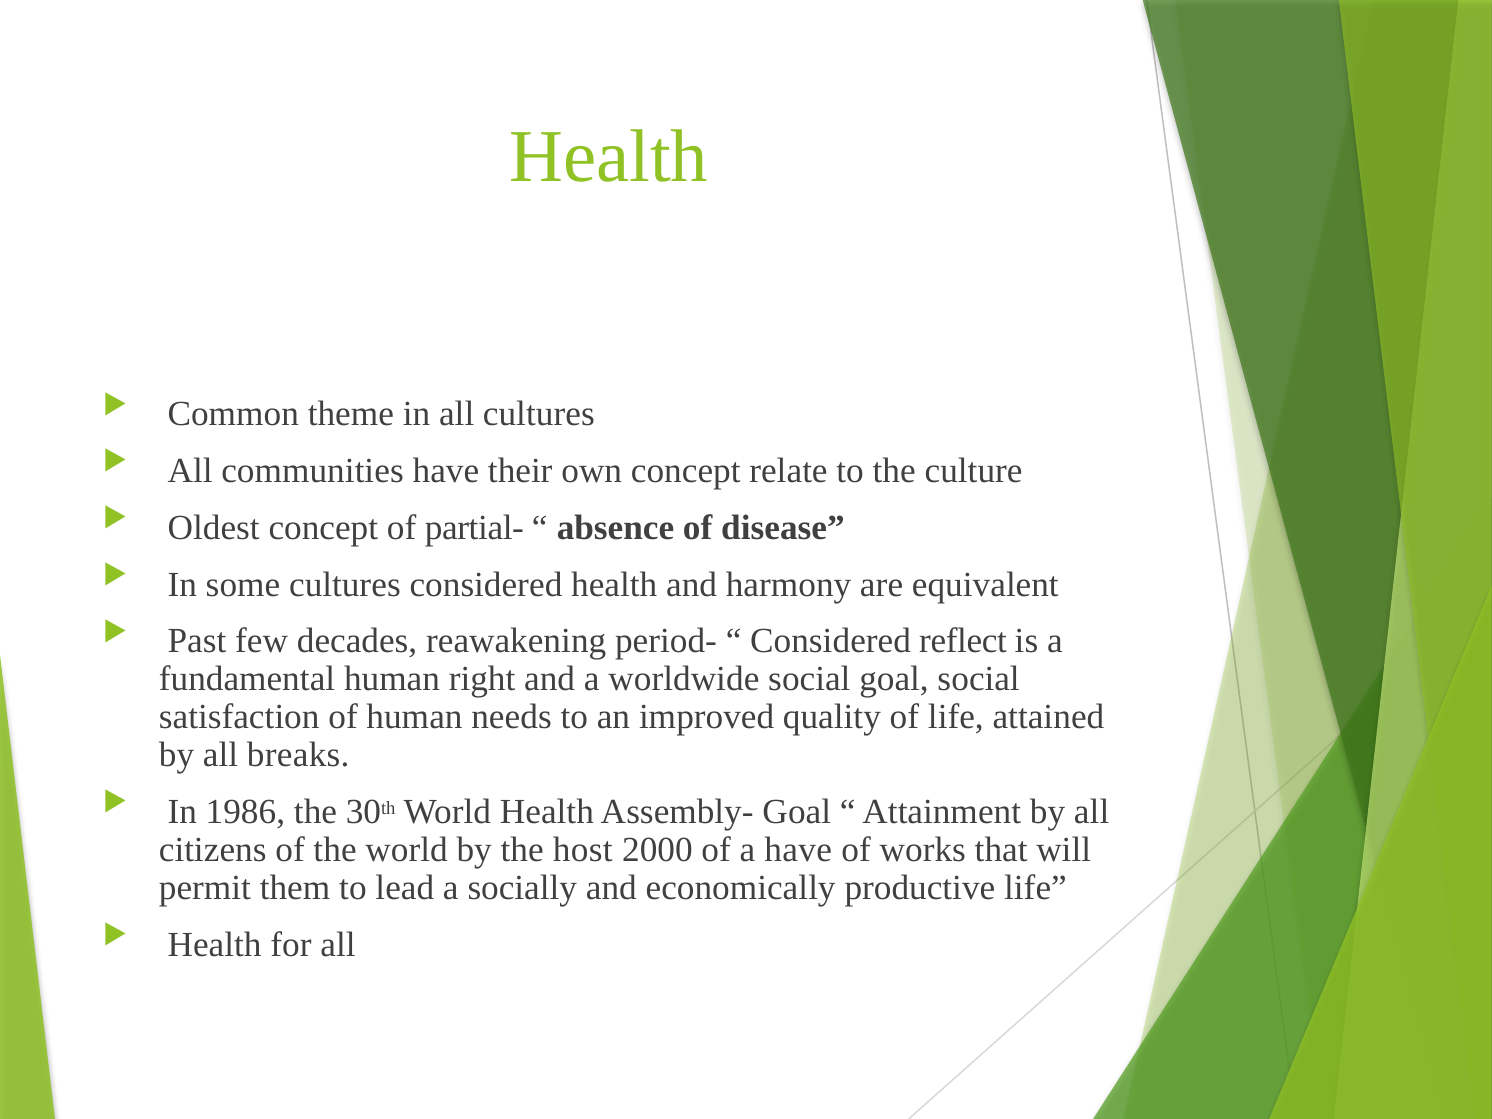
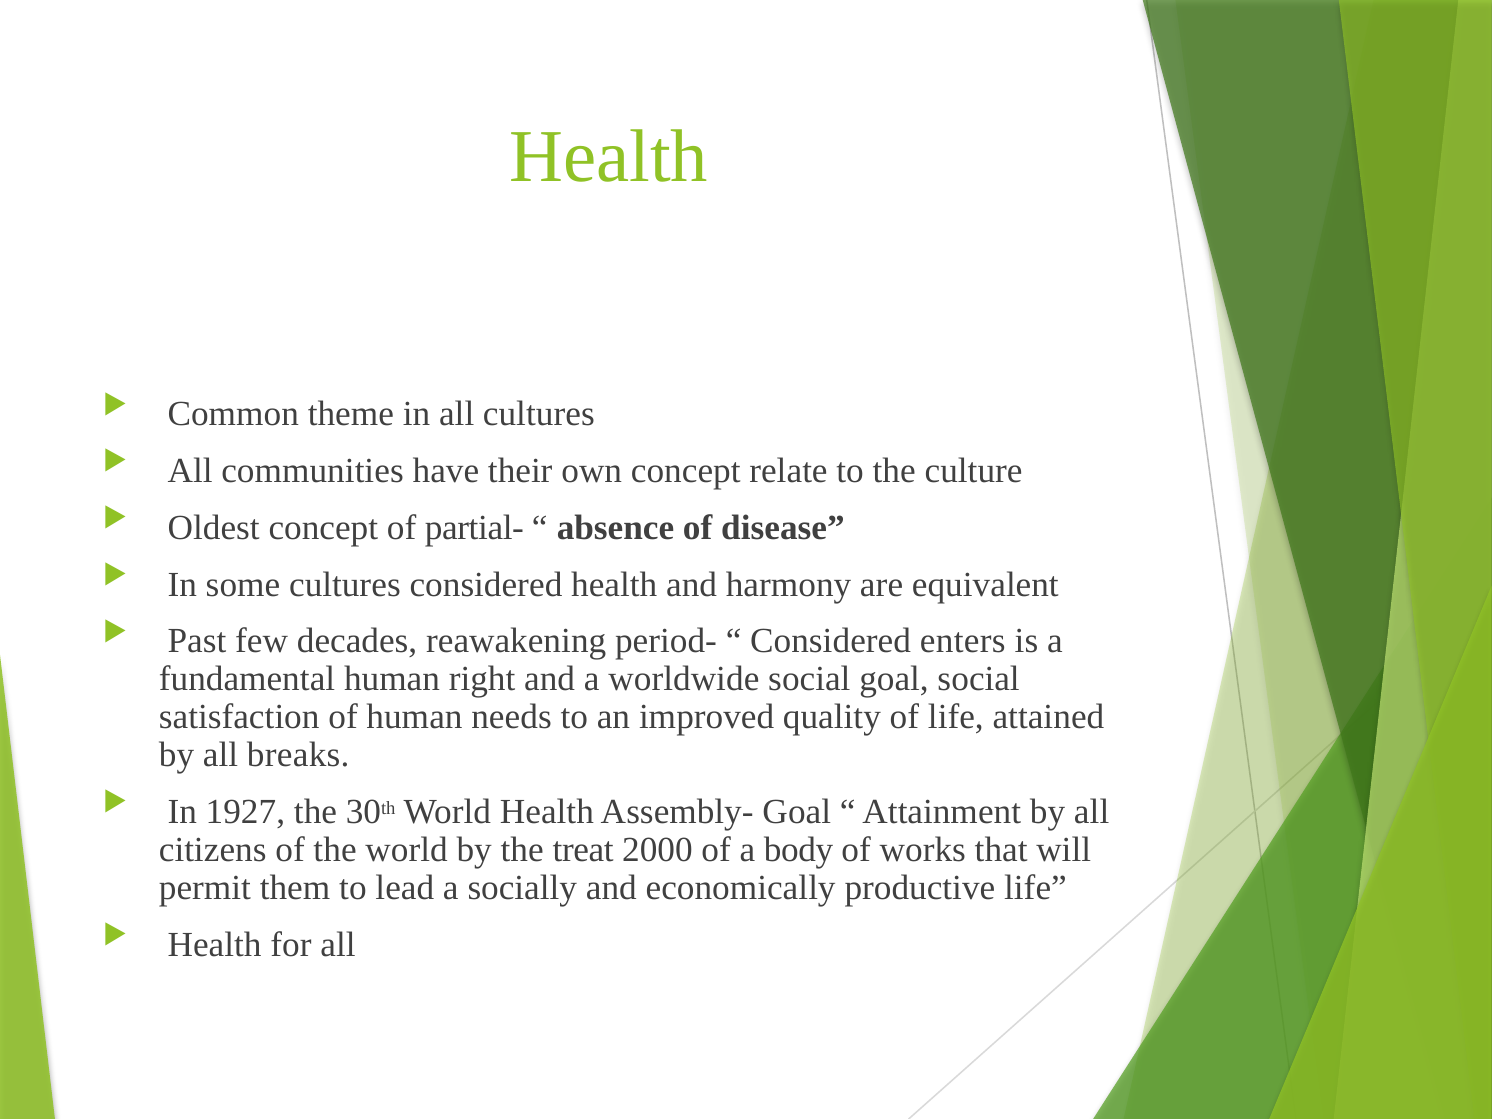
reflect: reflect -> enters
1986: 1986 -> 1927
host: host -> treat
a have: have -> body
